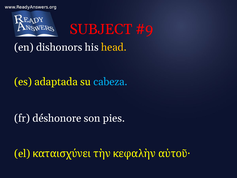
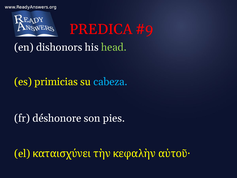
SUBJECT: SUBJECT -> PREDICA
head colour: yellow -> light green
adaptada: adaptada -> primicias
